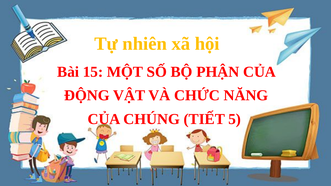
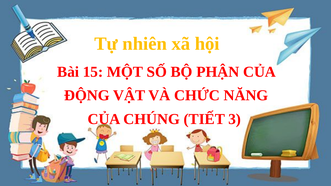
5: 5 -> 3
